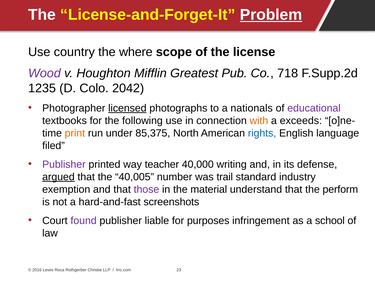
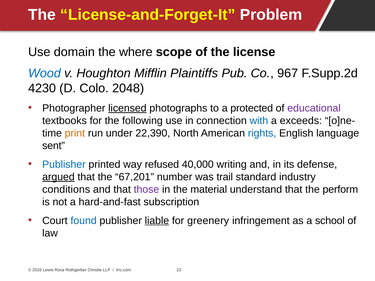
Problem underline: present -> none
country: country -> domain
Wood colour: purple -> blue
Greatest: Greatest -> Plaintiffs
718: 718 -> 967
1235: 1235 -> 4230
2042: 2042 -> 2048
nationals: nationals -> protected
with colour: orange -> blue
85,375: 85,375 -> 22,390
filed: filed -> sent
Publisher at (64, 165) colour: purple -> blue
teacher: teacher -> refused
40,005: 40,005 -> 67,201
exemption: exemption -> conditions
screenshots: screenshots -> subscription
found colour: purple -> blue
liable underline: none -> present
purposes: purposes -> greenery
